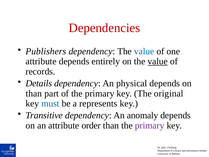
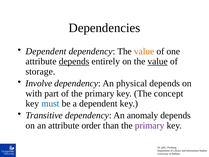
Dependencies colour: red -> black
Publishers at (46, 51): Publishers -> Dependent
value at (144, 51) colour: blue -> orange
depends at (74, 61) underline: none -> present
records: records -> storage
Details: Details -> Involve
than at (34, 93): than -> with
original: original -> concept
a represents: represents -> dependent
